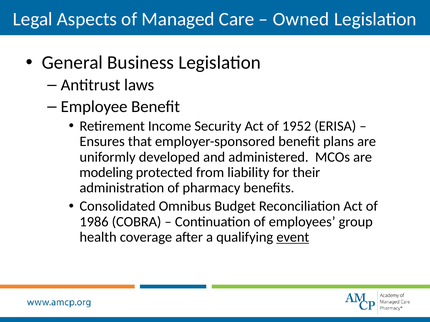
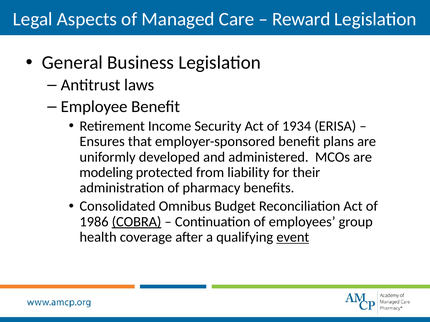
Owned: Owned -> Reward
1952: 1952 -> 1934
COBRA underline: none -> present
